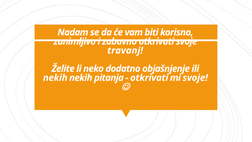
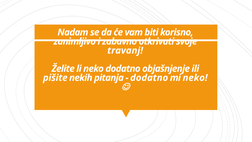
nekih at (55, 78): nekih -> pišite
otkrivati at (149, 78): otkrivati -> dodatno
mi svoje: svoje -> neko
